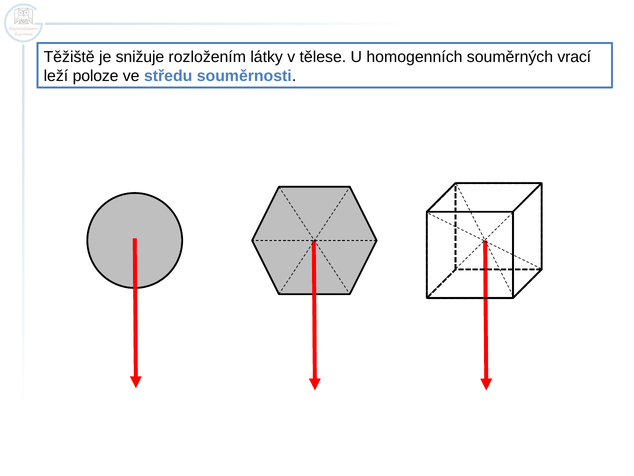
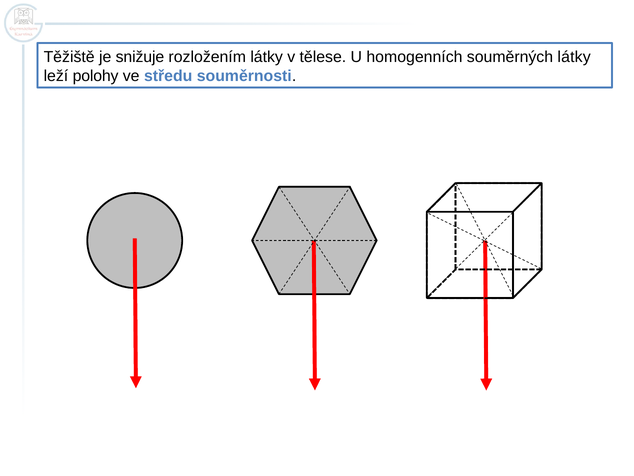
souměrných vrací: vrací -> látky
poloze: poloze -> polohy
